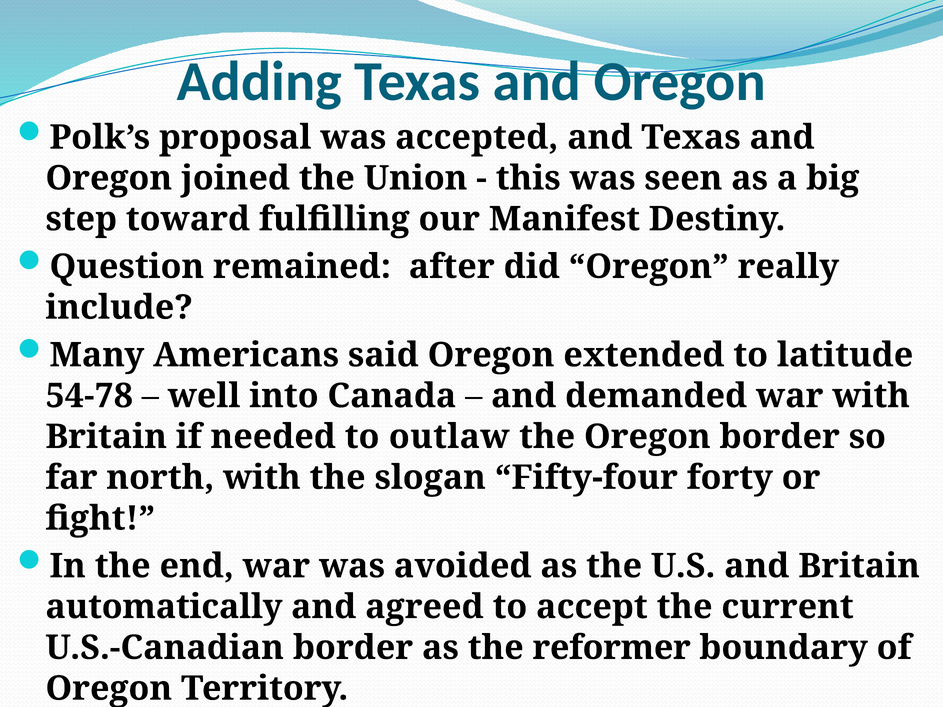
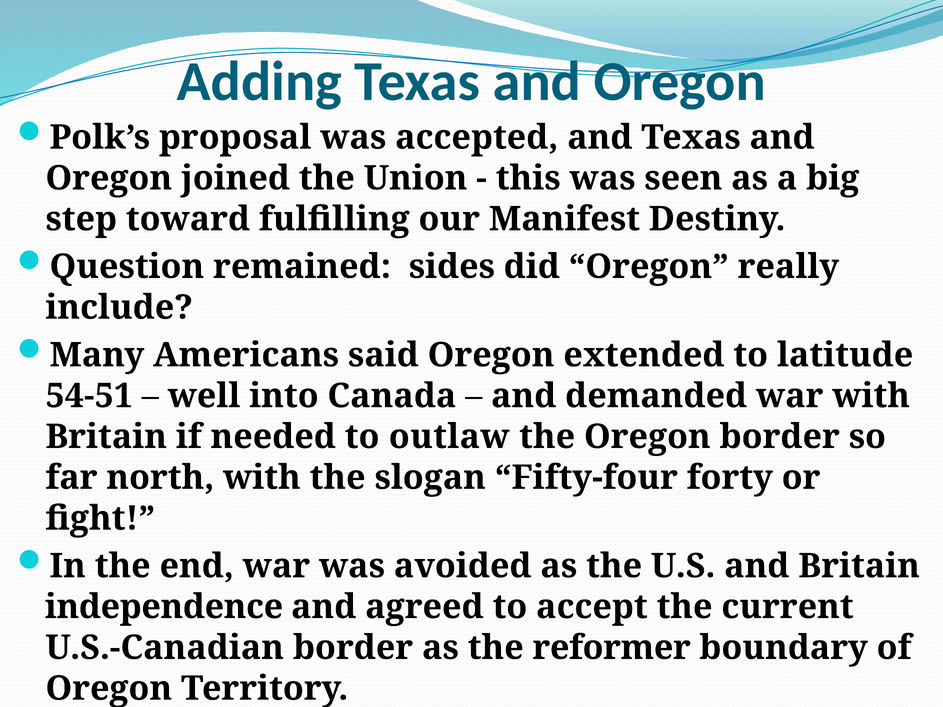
after: after -> sides
54-78: 54-78 -> 54-51
automatically: automatically -> independence
